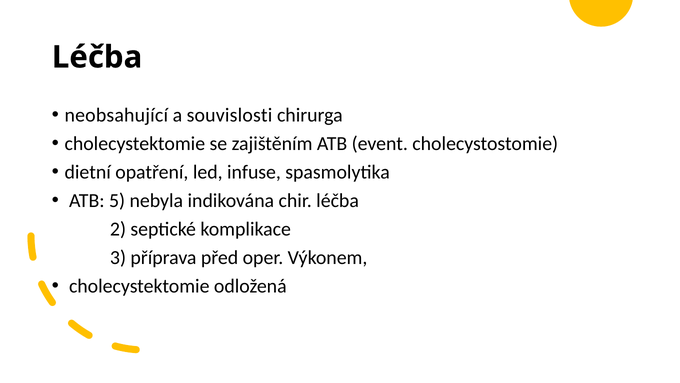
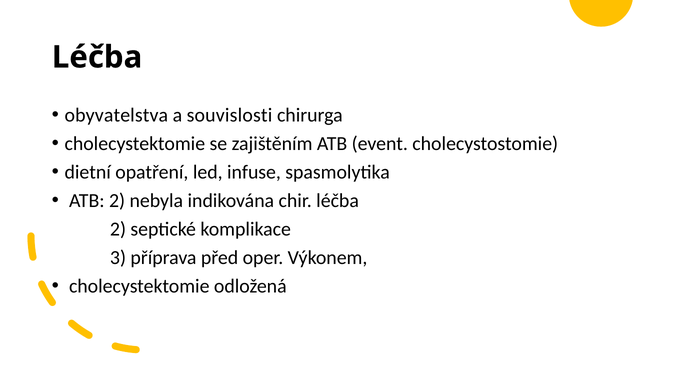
neobsahující: neobsahující -> obyvatelstva
ATB 5: 5 -> 2
